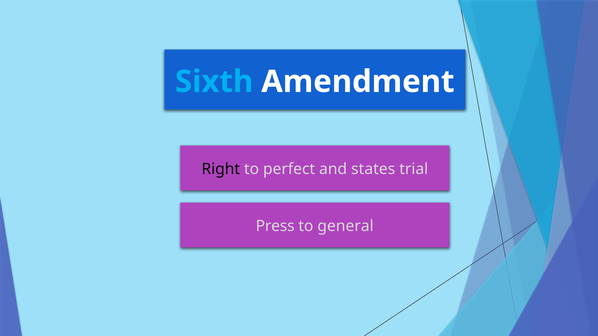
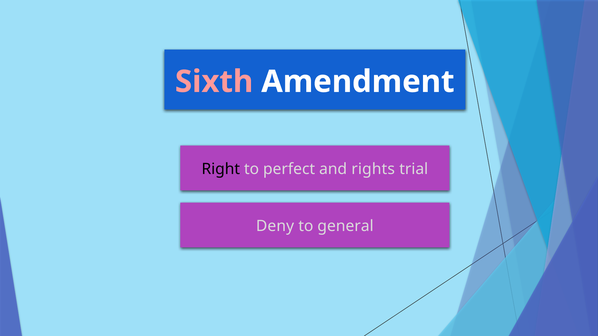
Sixth colour: light blue -> pink
states: states -> rights
Press: Press -> Deny
